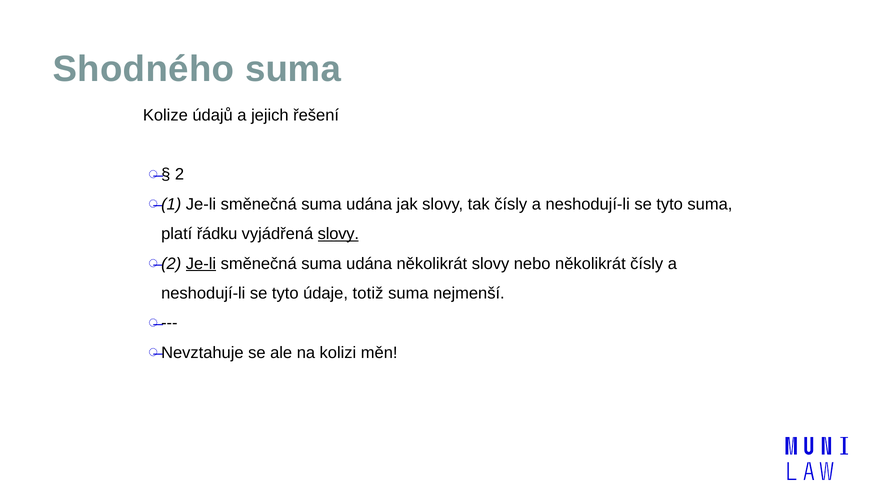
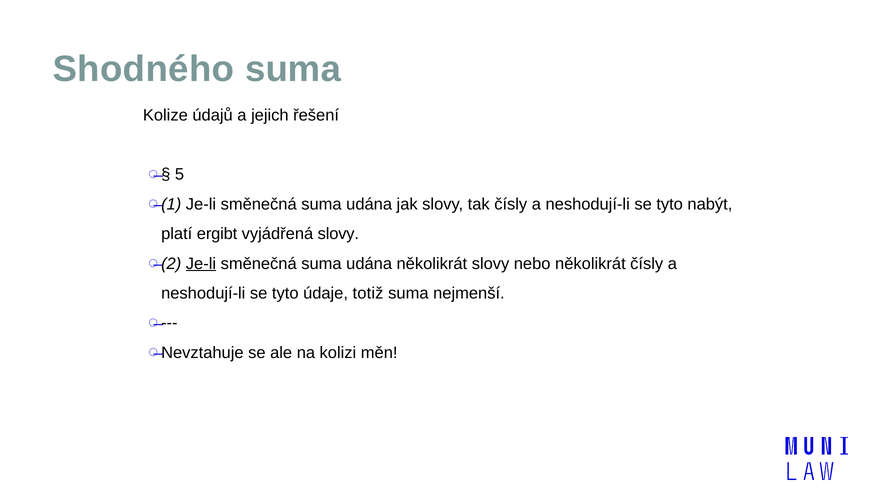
2: 2 -> 5
tyto suma: suma -> nabýt
řádku: řádku -> ergibt
slovy at (338, 234) underline: present -> none
